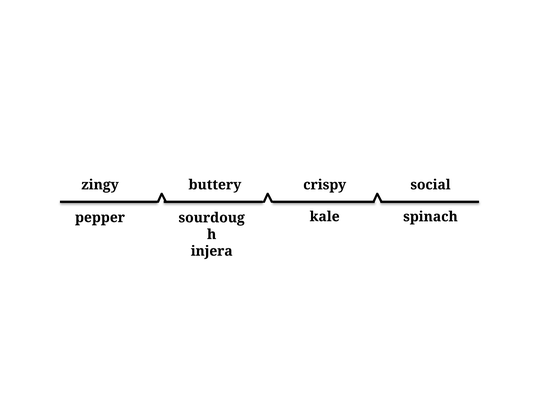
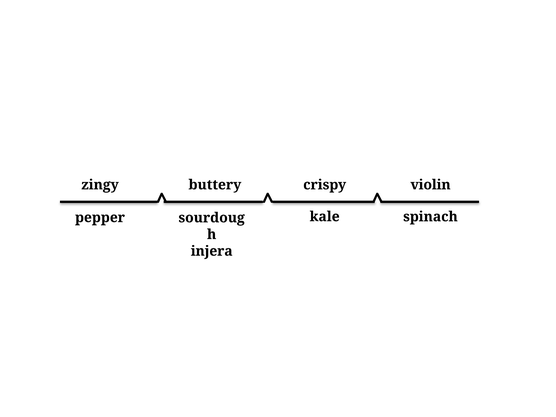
social: social -> violin
